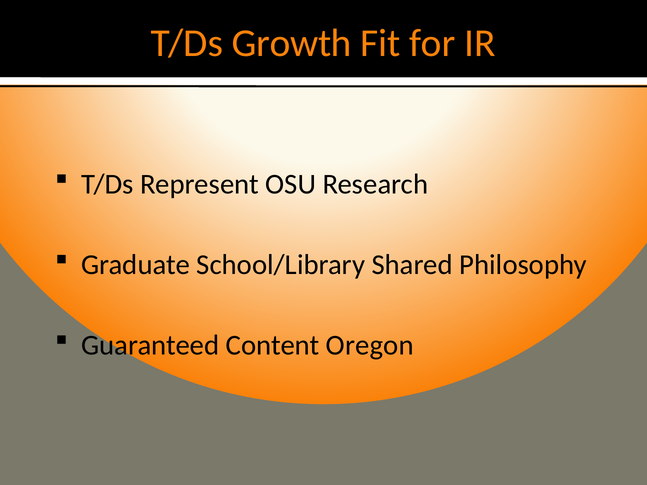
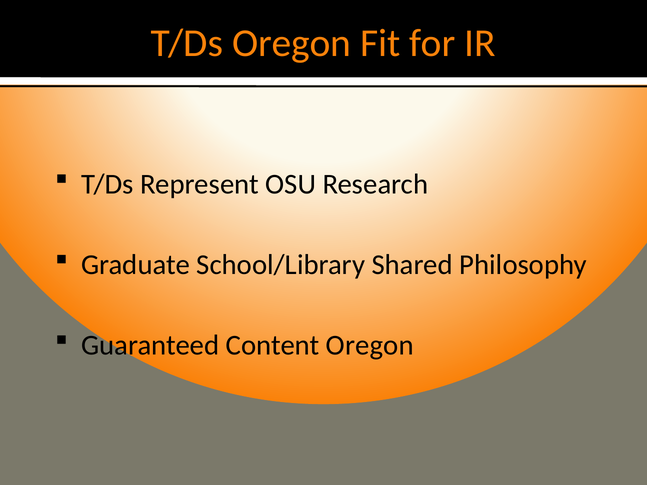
T/Ds Growth: Growth -> Oregon
